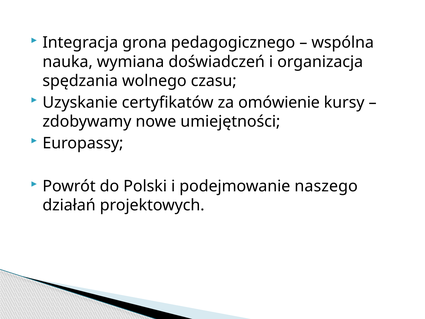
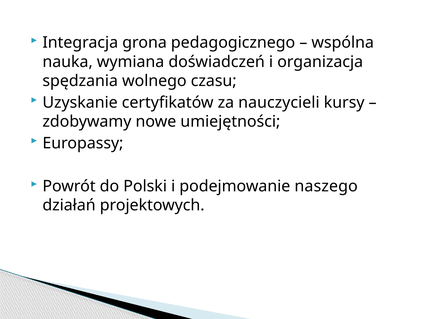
omówienie: omówienie -> nauczycieli
